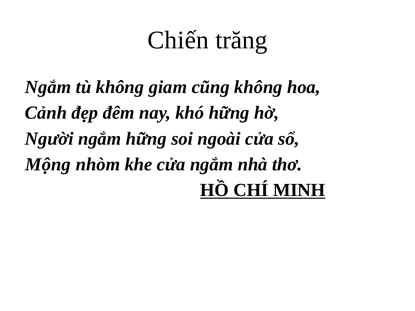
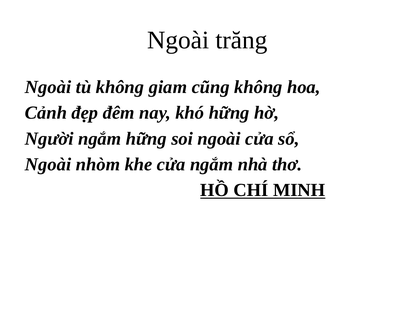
Chiến at (178, 40): Chiến -> Ngoài
Ngắm at (48, 87): Ngắm -> Ngoài
Mộng at (48, 165): Mộng -> Ngoài
